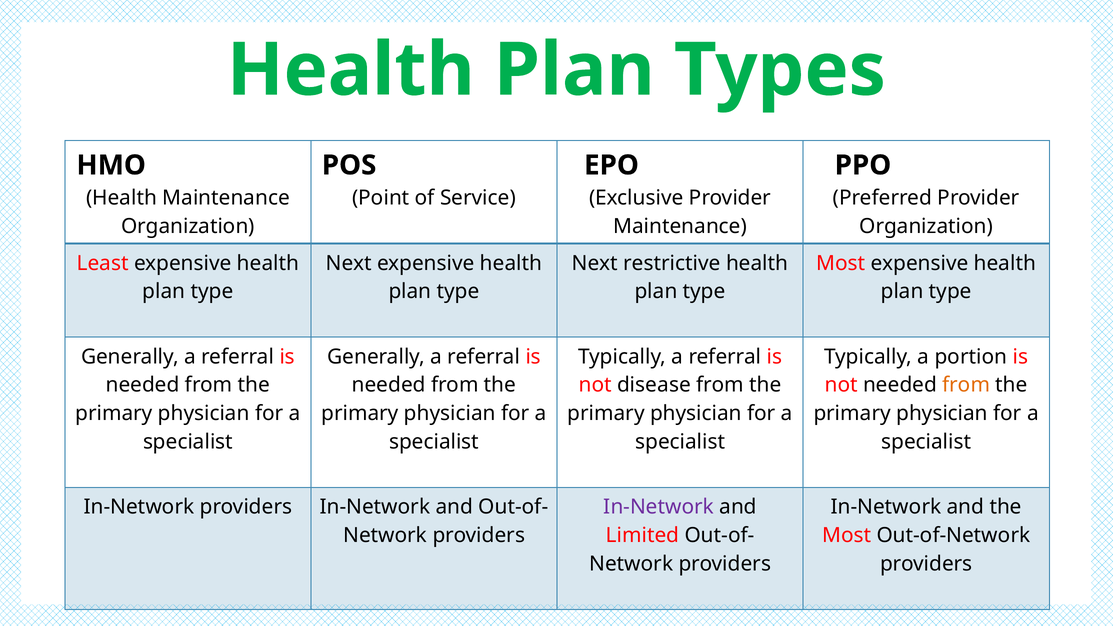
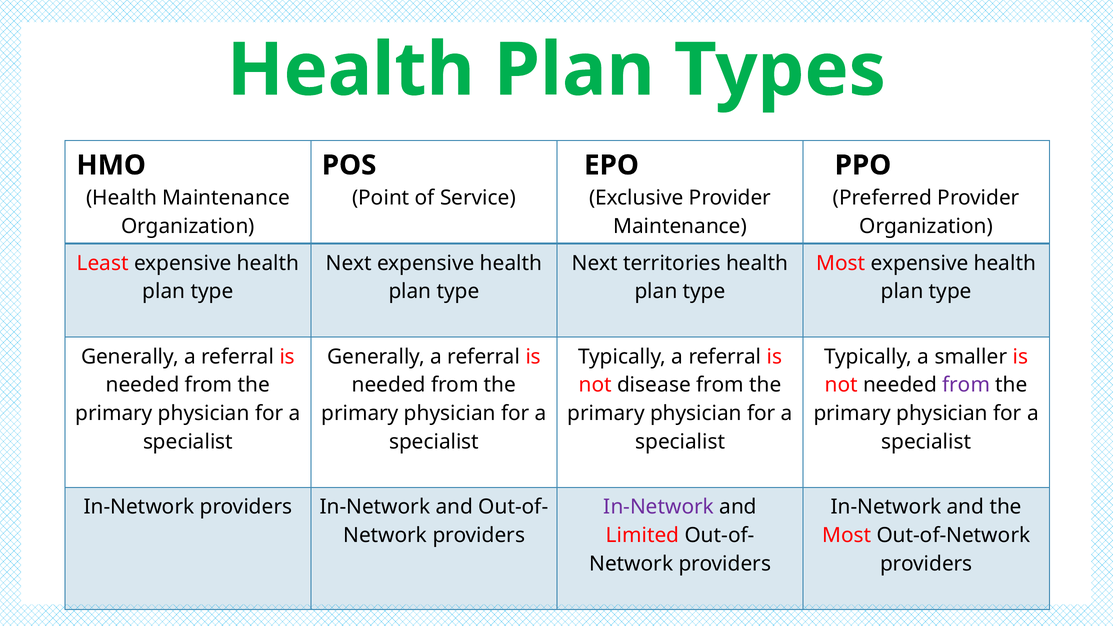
restrictive: restrictive -> territories
portion: portion -> smaller
from at (966, 385) colour: orange -> purple
